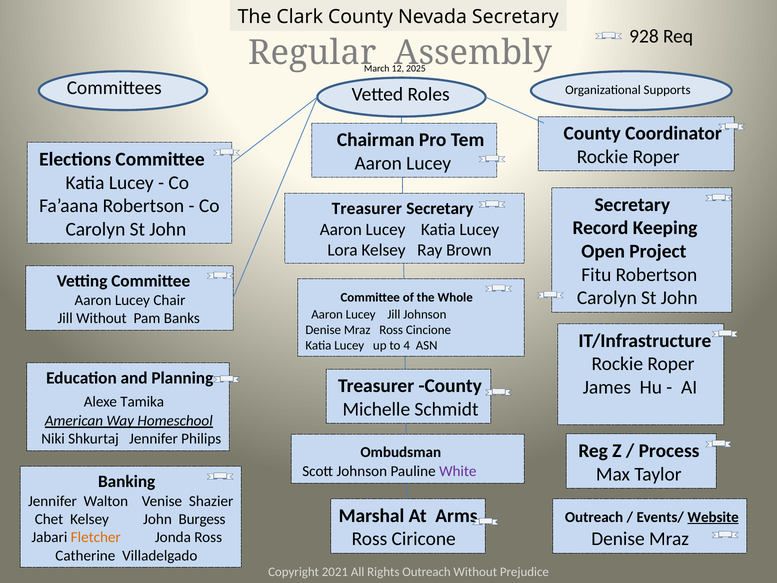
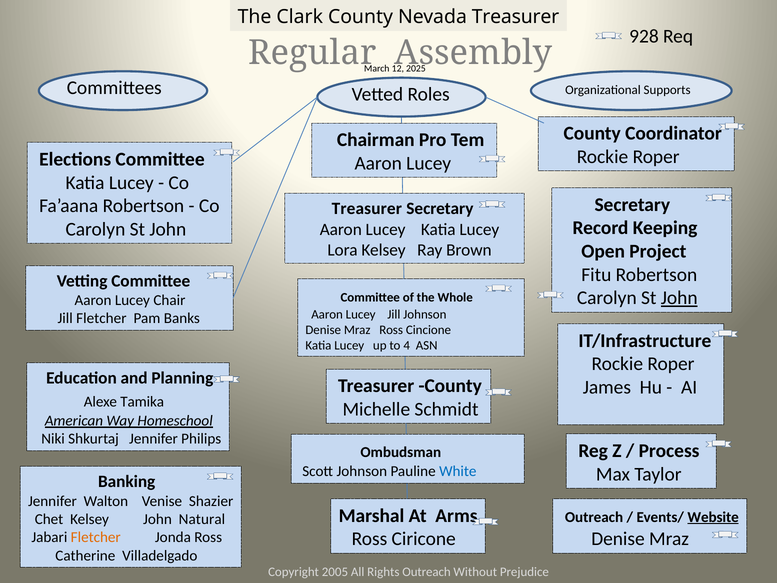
Nevada Secretary: Secretary -> Treasurer
John at (679, 298) underline: none -> present
Jill Without: Without -> Fletcher
White colour: purple -> blue
Burgess: Burgess -> Natural
2021: 2021 -> 2005
